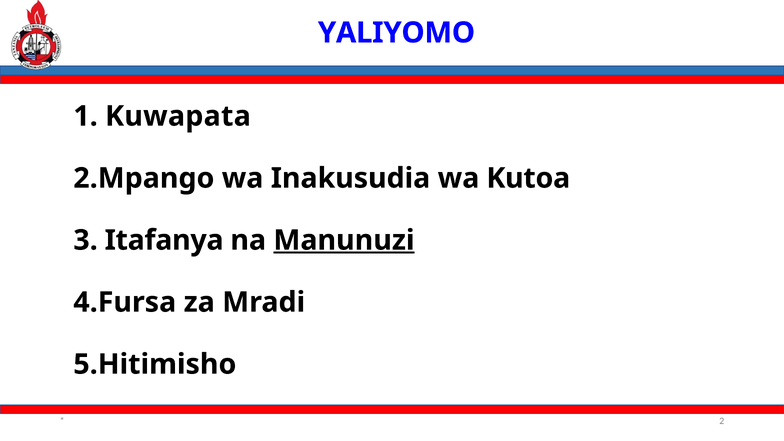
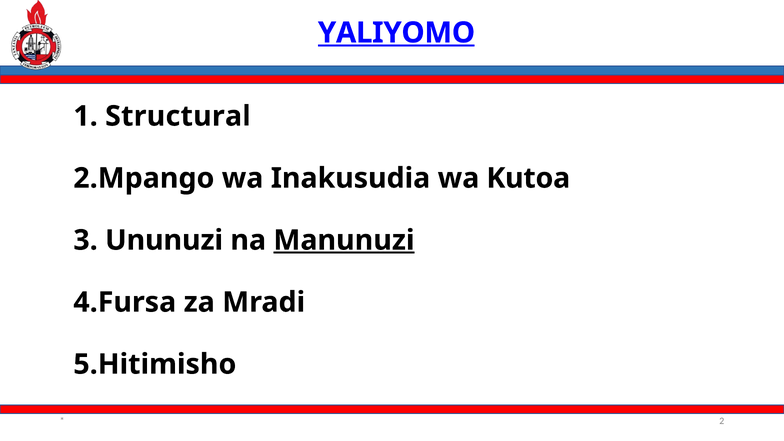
YALIYOMO underline: none -> present
Kuwapata: Kuwapata -> Structural
Itafanya: Itafanya -> Ununuzi
